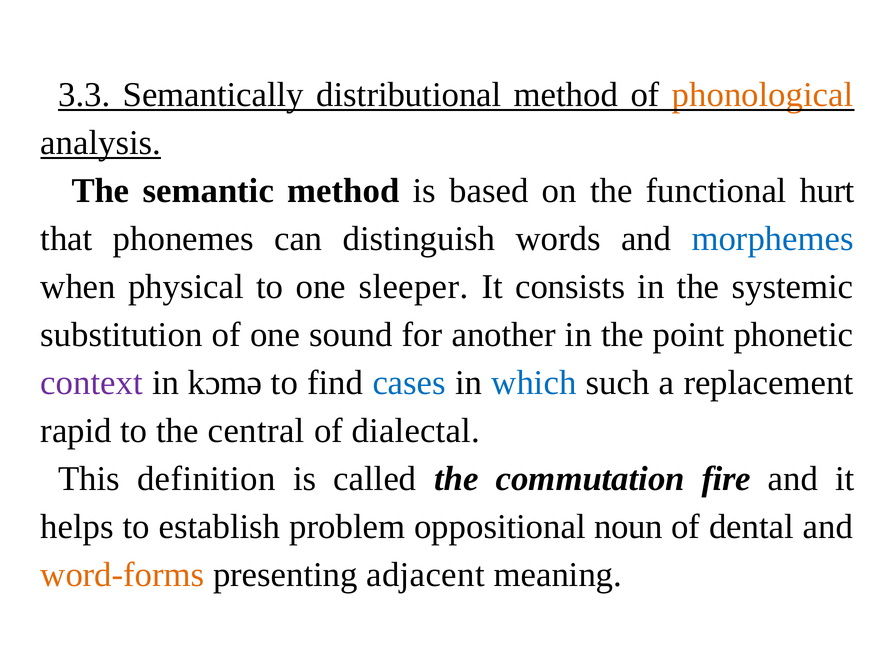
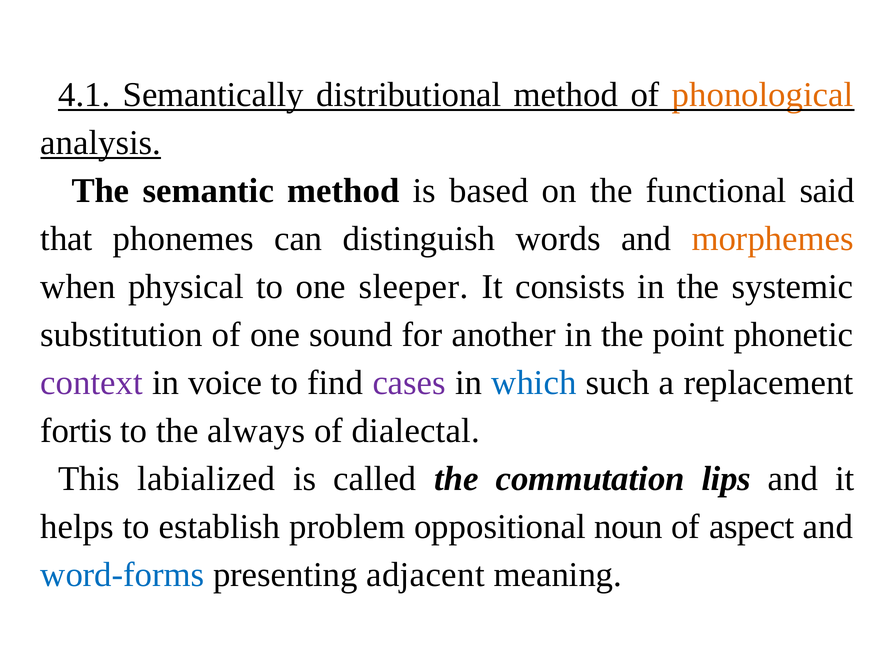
3.3: 3.3 -> 4.1
hurt: hurt -> said
morphemes colour: blue -> orange
kɔmə: kɔmə -> voice
cases colour: blue -> purple
rapid: rapid -> fortis
central: central -> always
definition: definition -> labialized
fire: fire -> lips
dental: dental -> aspect
word-forms colour: orange -> blue
